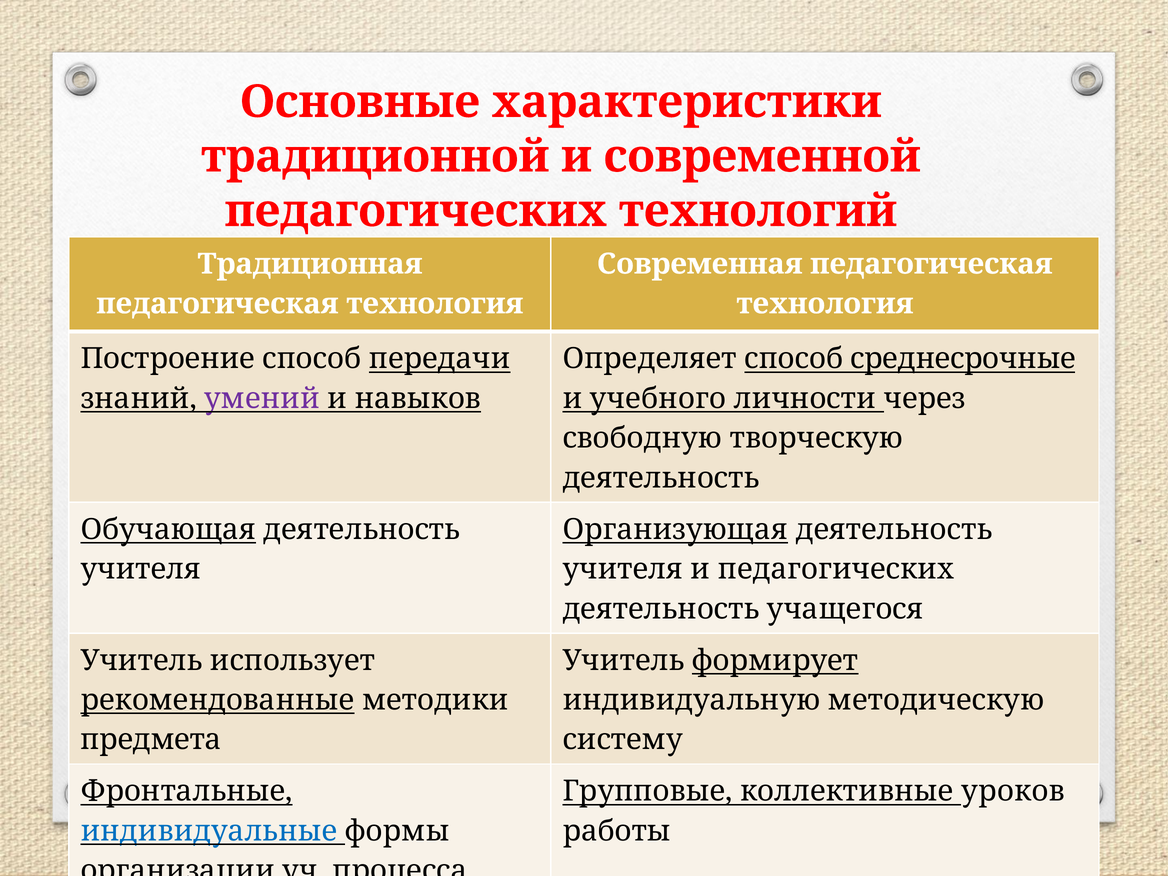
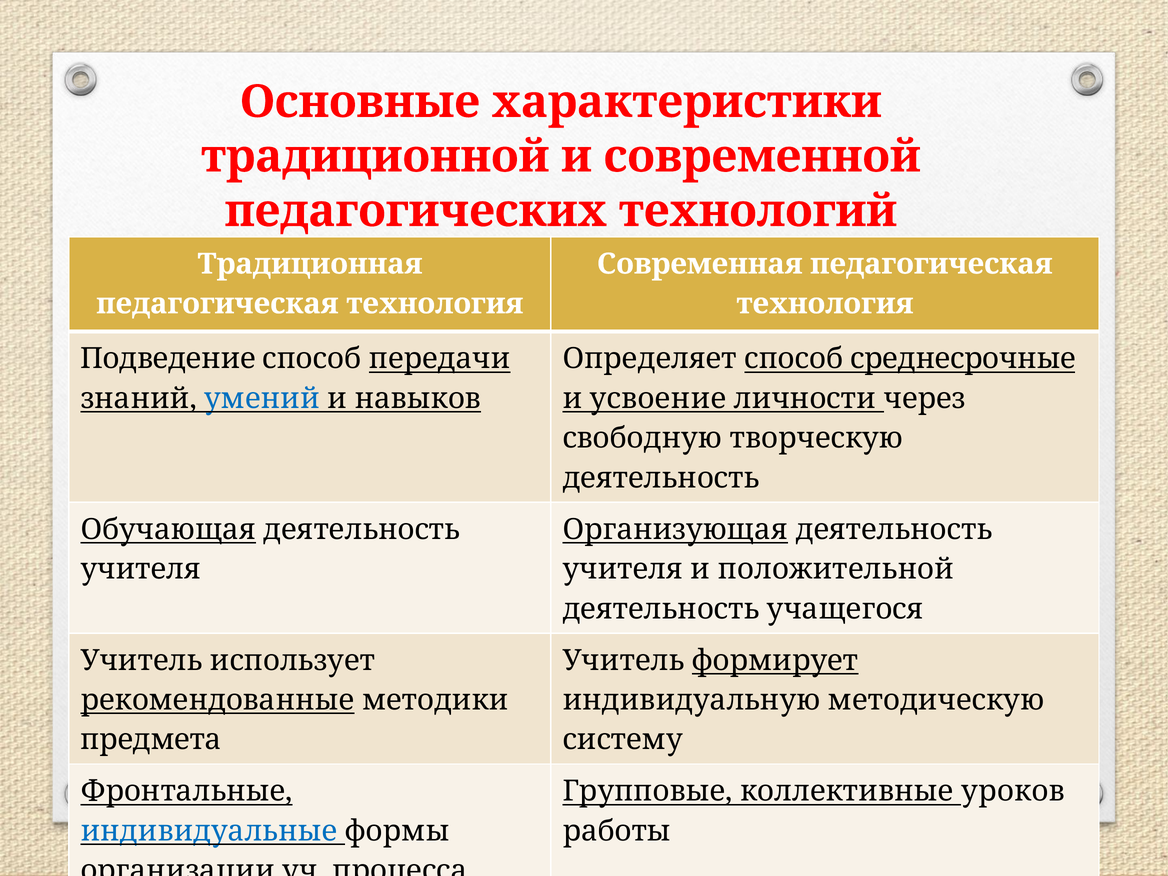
Построение: Построение -> Подведение
умений colour: purple -> blue
учебного: учебного -> усвоение
и педагогических: педагогических -> положительной
